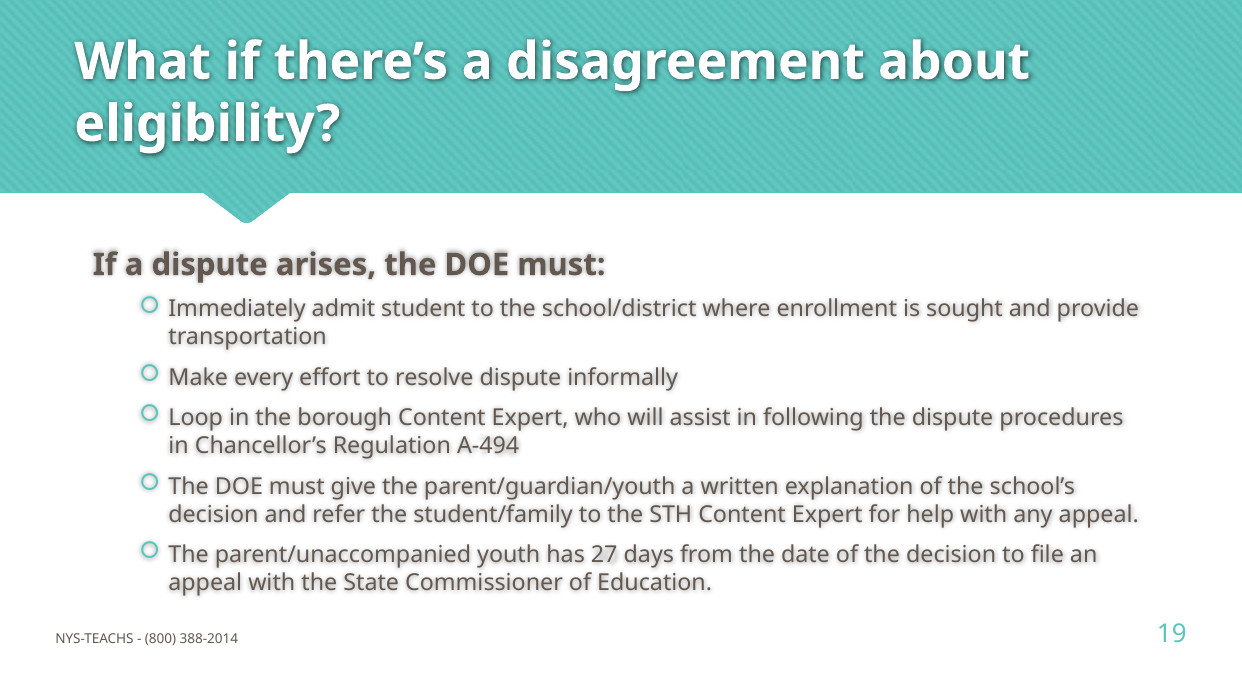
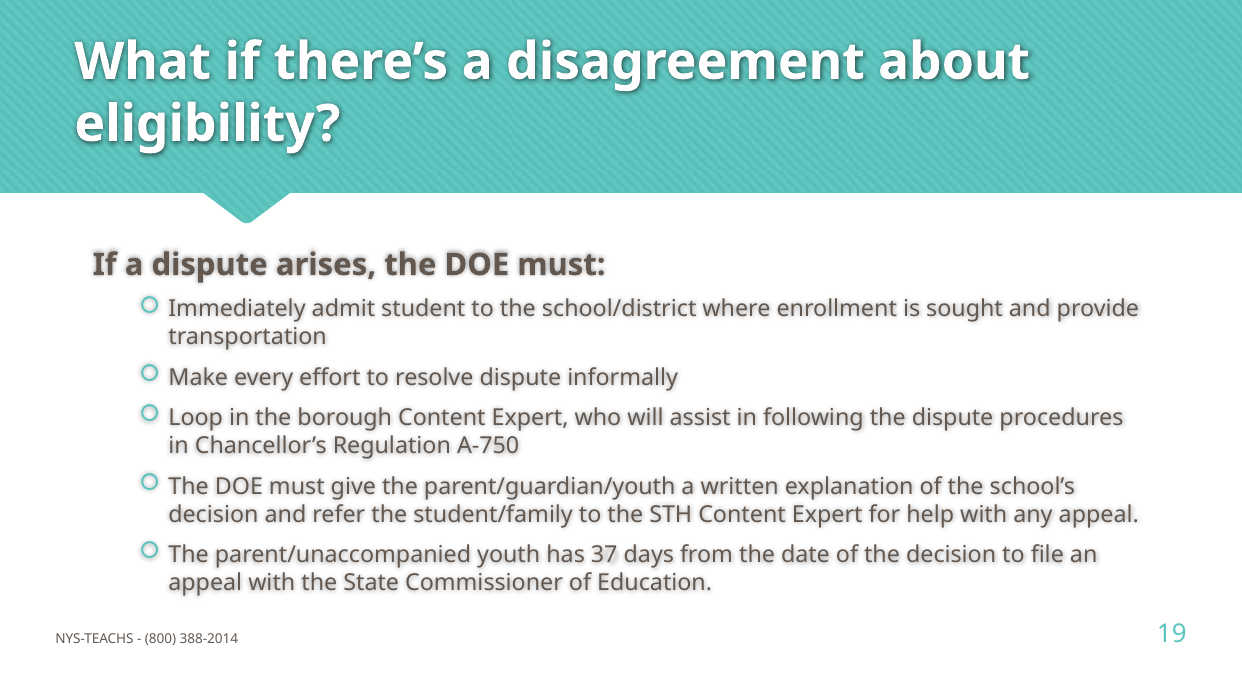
A-494: A-494 -> A-750
27: 27 -> 37
